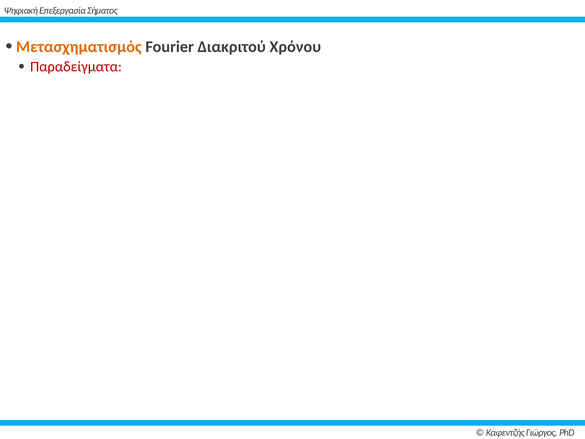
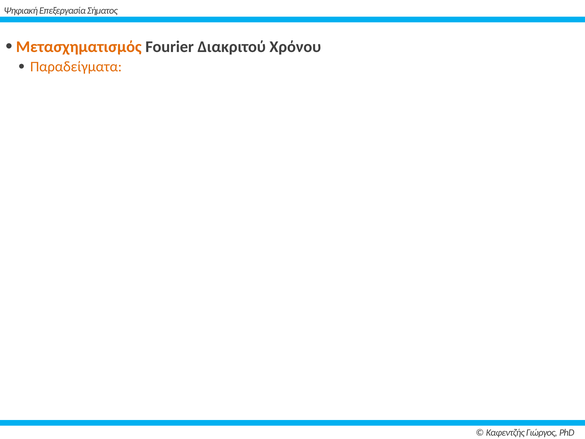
Παραδείγματα colour: red -> orange
